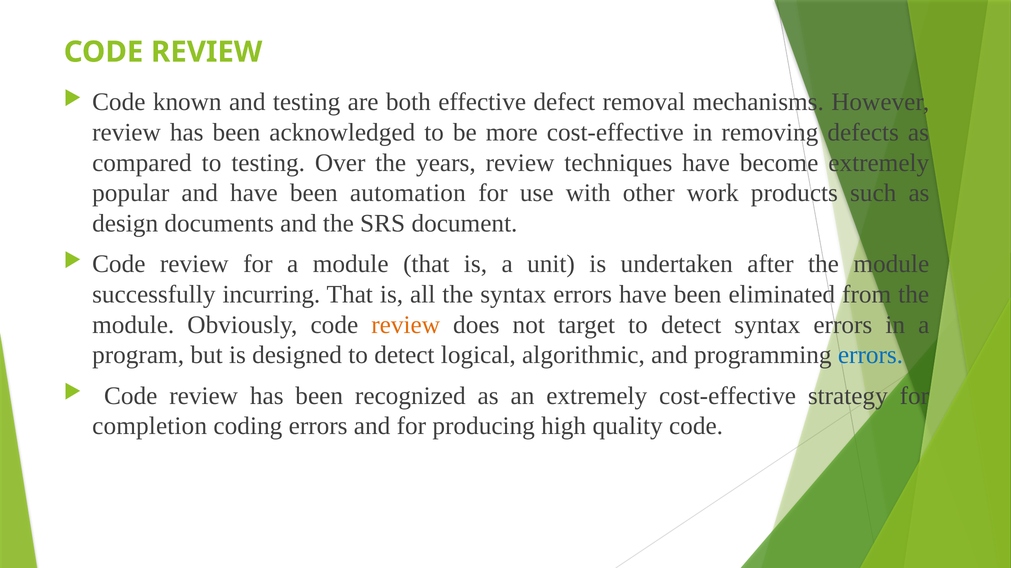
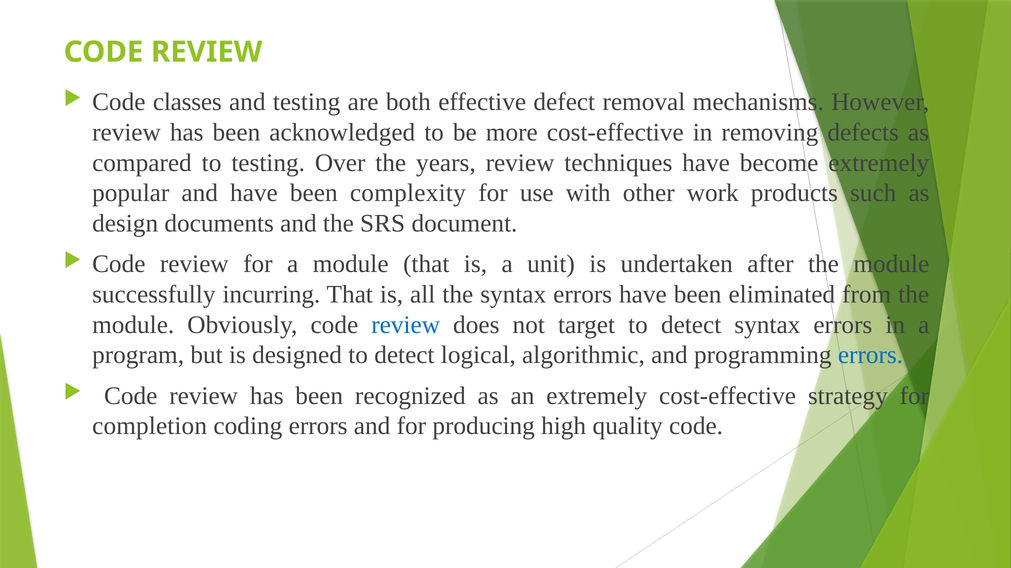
known: known -> classes
automation: automation -> complexity
review at (406, 325) colour: orange -> blue
